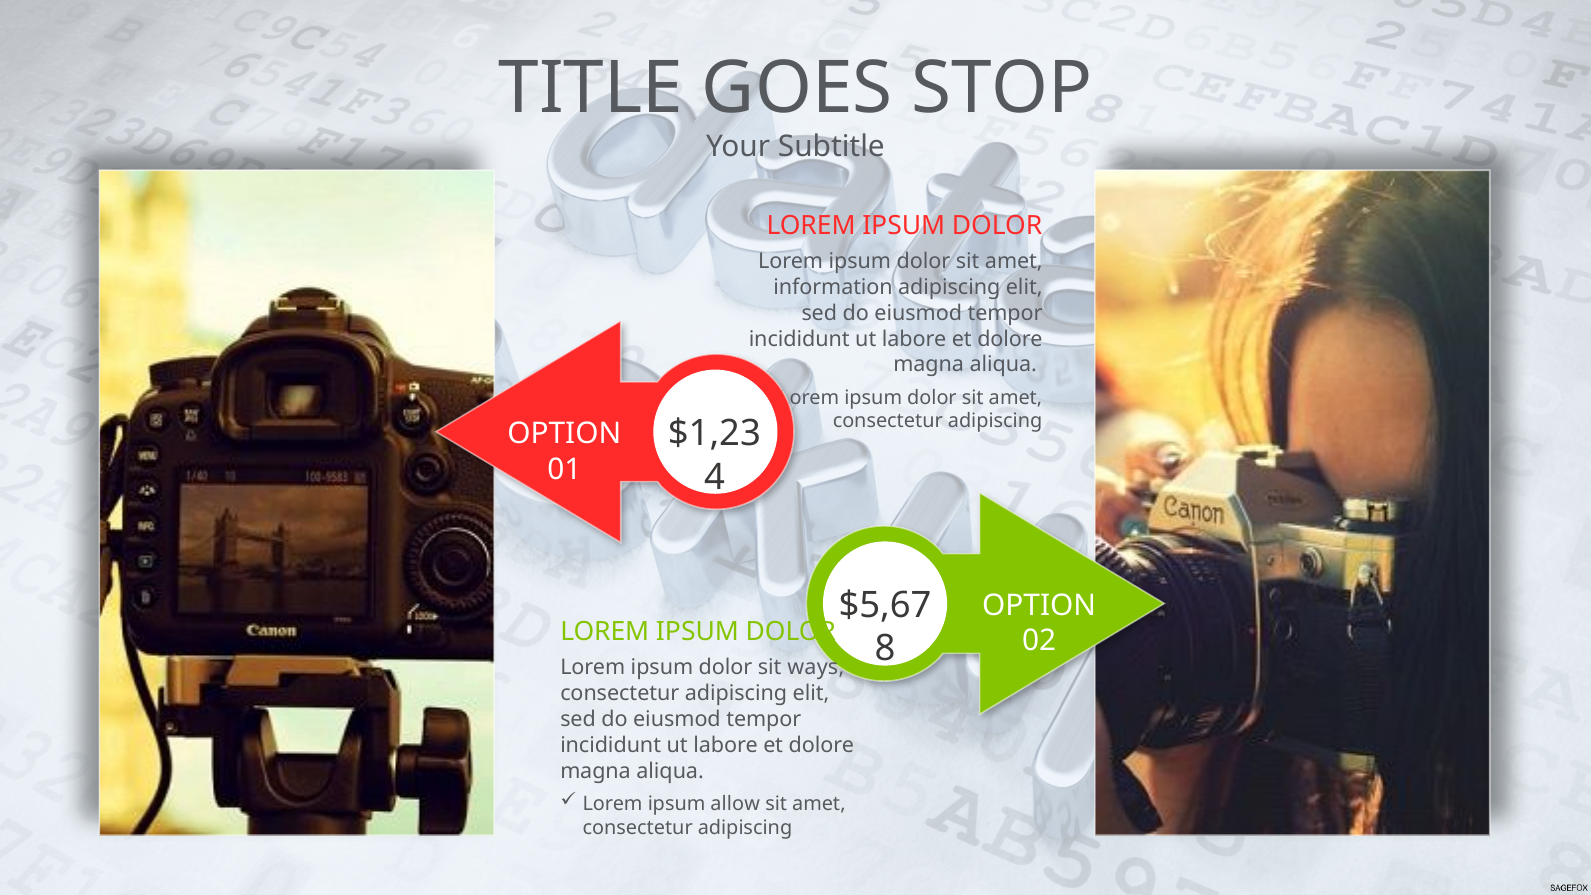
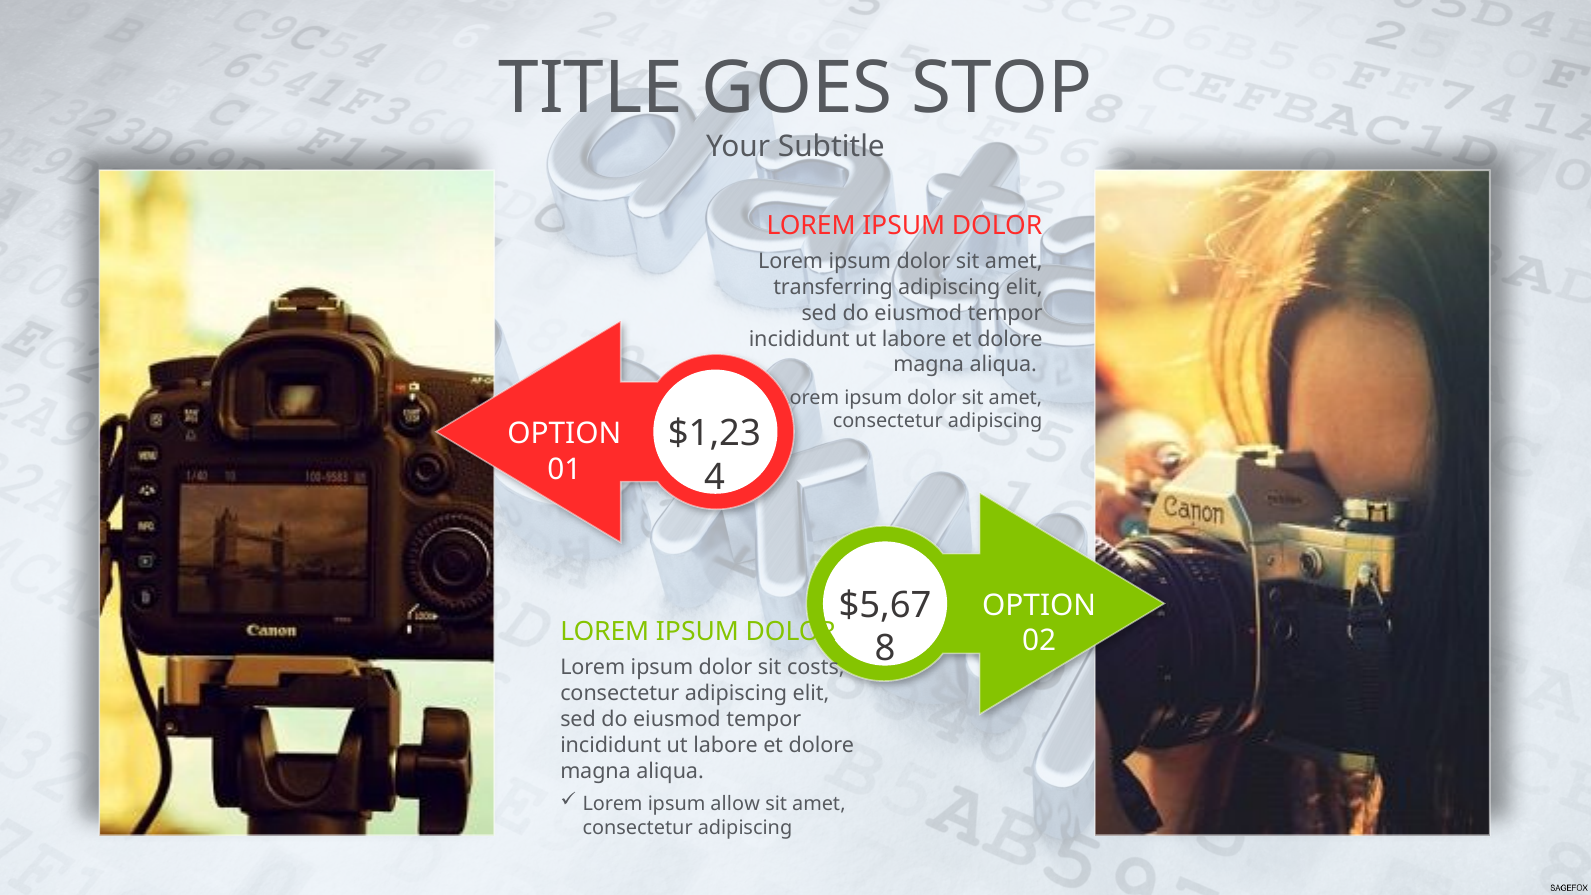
information: information -> transferring
ways: ways -> costs
